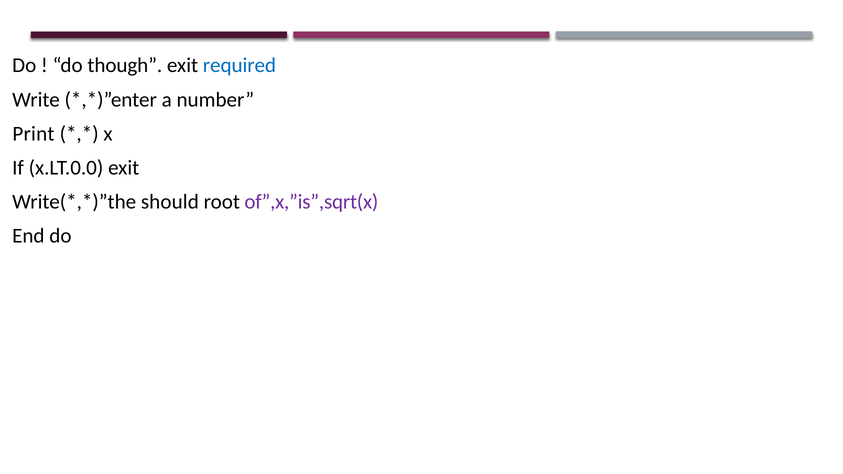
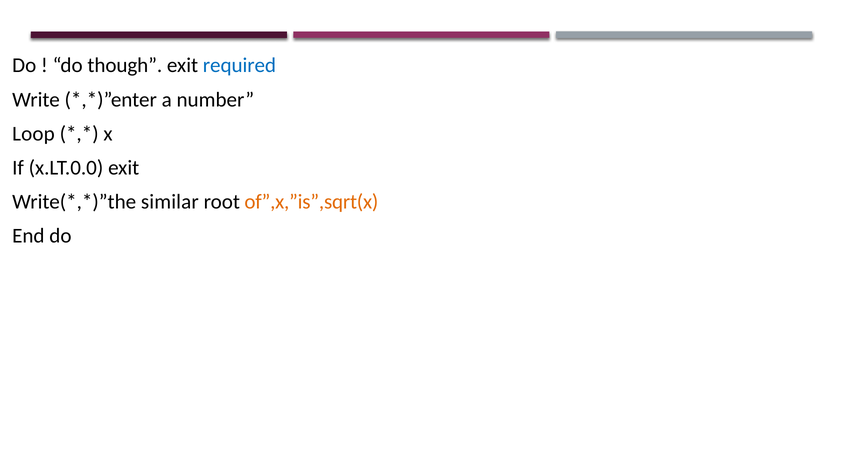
Print: Print -> Loop
should: should -> similar
of”,x,”is”,sqrt(x colour: purple -> orange
